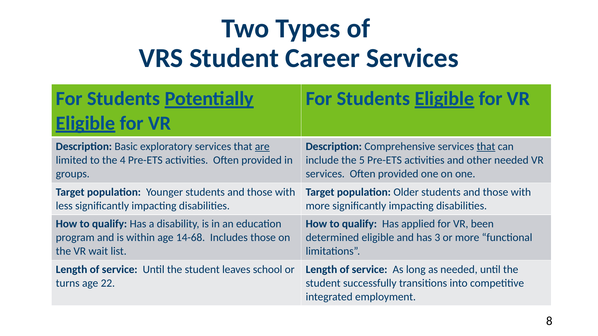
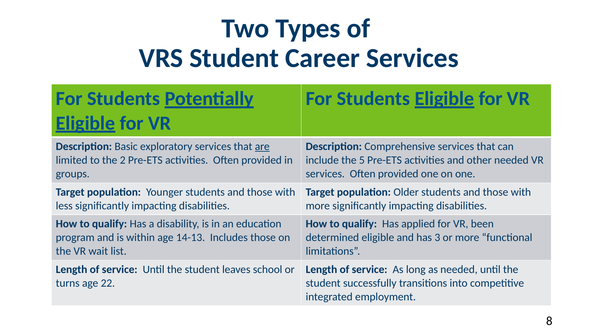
that at (486, 147) underline: present -> none
4: 4 -> 2
14-68: 14-68 -> 14-13
